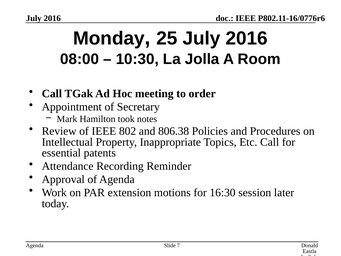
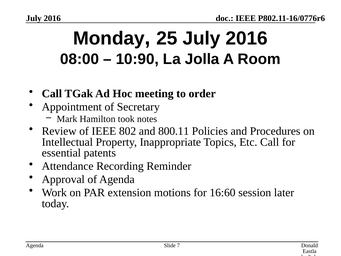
10:30: 10:30 -> 10:90
806.38: 806.38 -> 800.11
16:30: 16:30 -> 16:60
